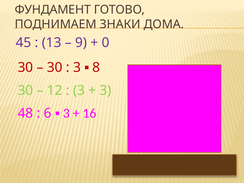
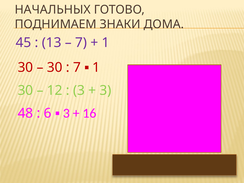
ФУНДАМЕНТ: ФУНДАМЕНТ -> НАЧАЛЬНЫХ
9 at (81, 43): 9 -> 7
0 at (106, 43): 0 -> 1
3 at (77, 67): 3 -> 7
8 at (96, 67): 8 -> 1
